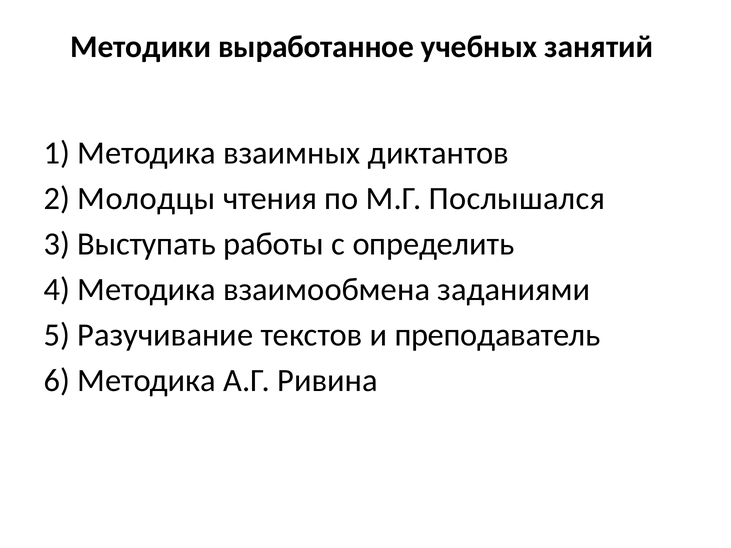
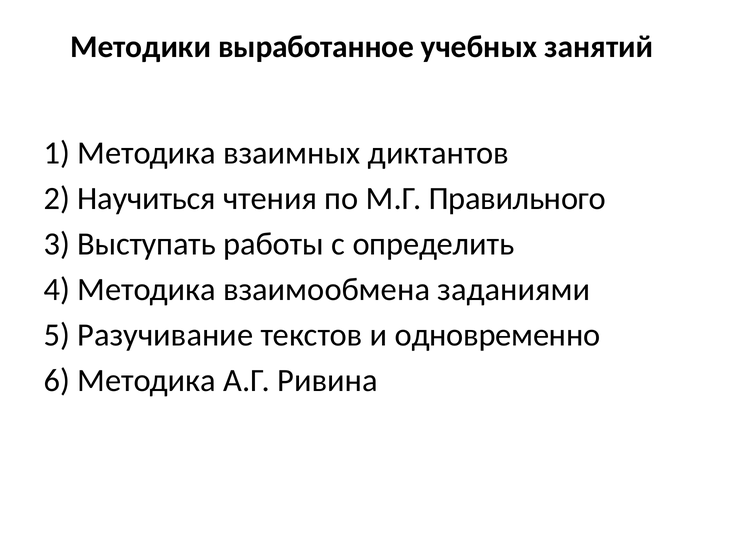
Молодцы: Молодцы -> Научиться
Послышался: Послышался -> Правильного
преподаватель: преподаватель -> одновременно
